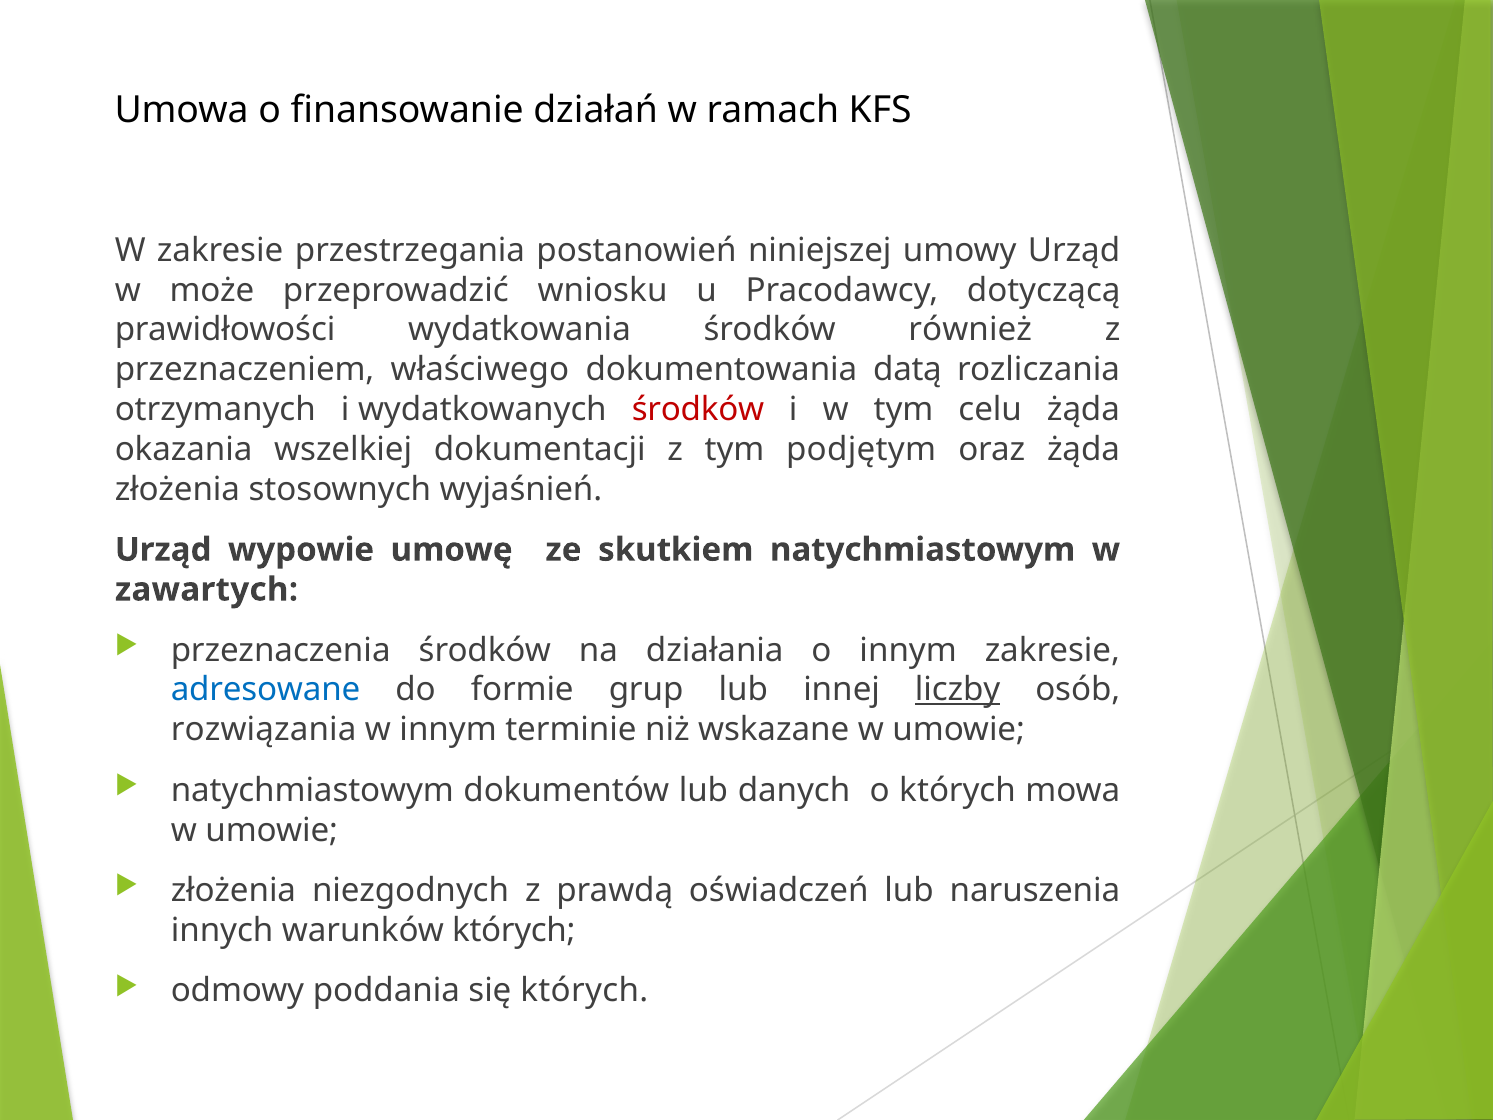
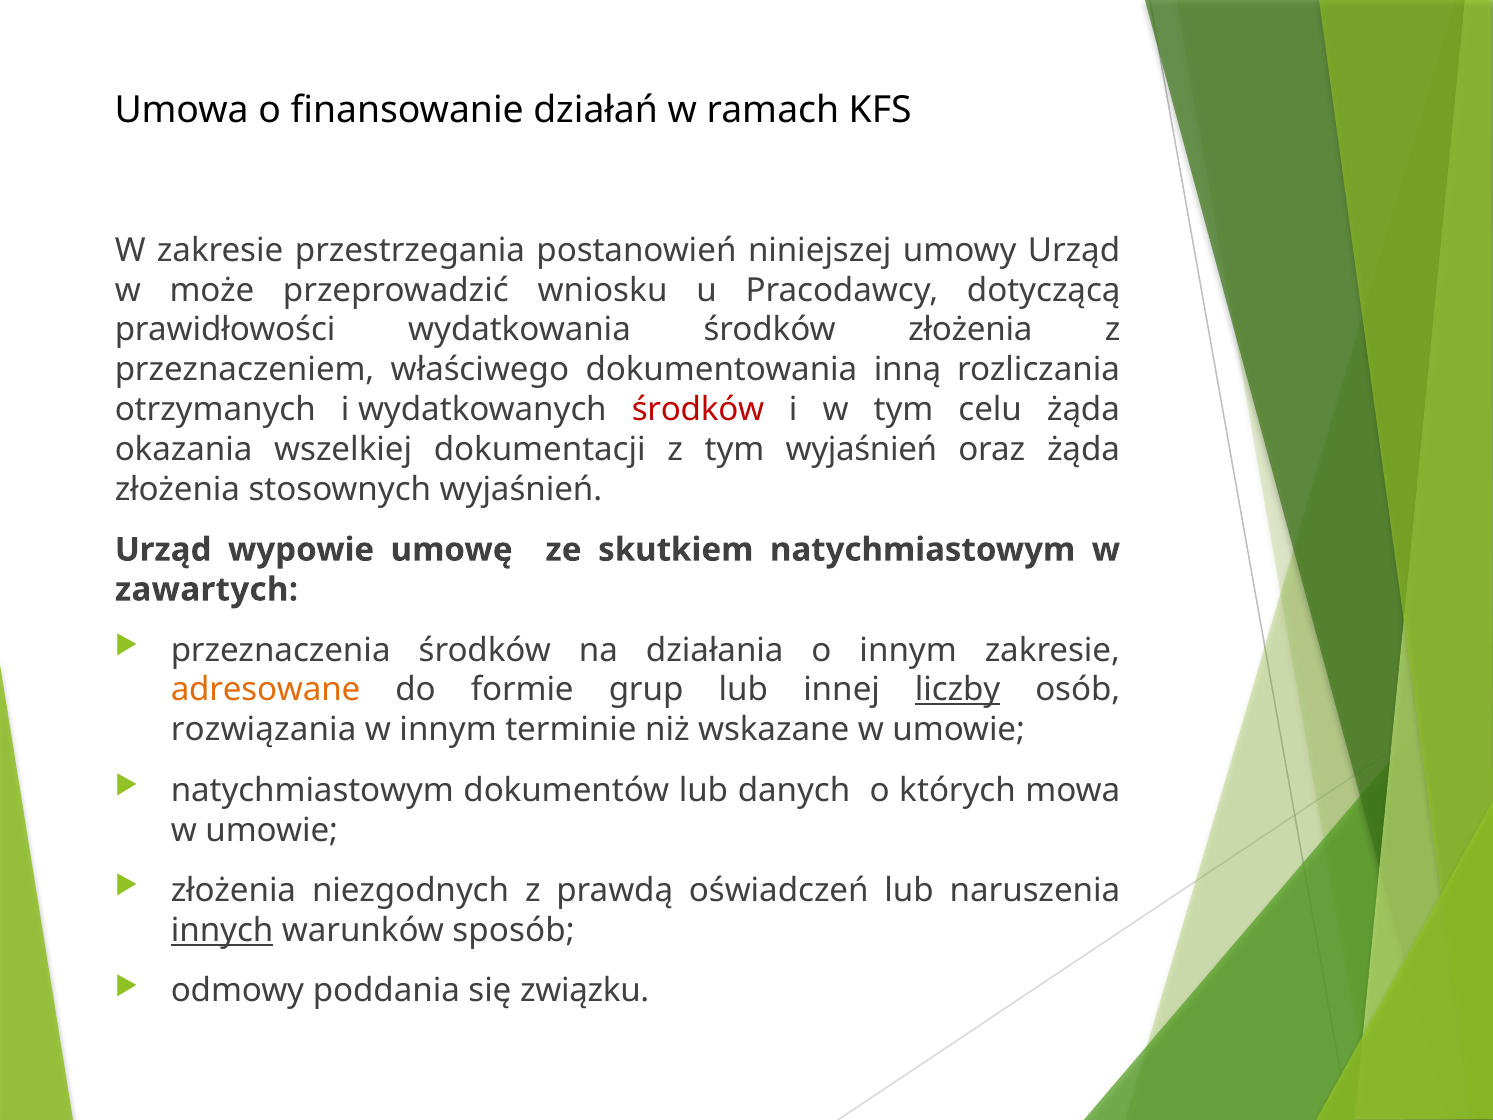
środków również: również -> złożenia
datą: datą -> inną
tym podjętym: podjętym -> wyjaśnień
adresowane colour: blue -> orange
innych underline: none -> present
warunków których: których -> sposób
się których: których -> związku
